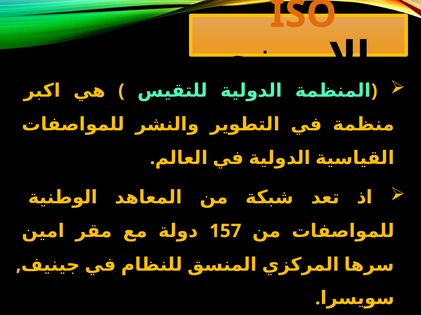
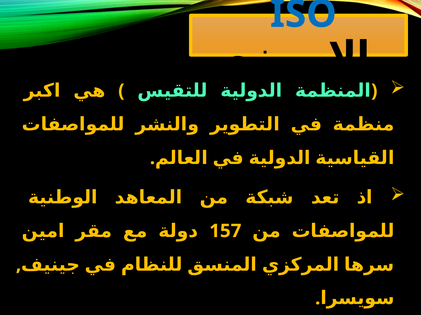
ISO colour: orange -> blue
